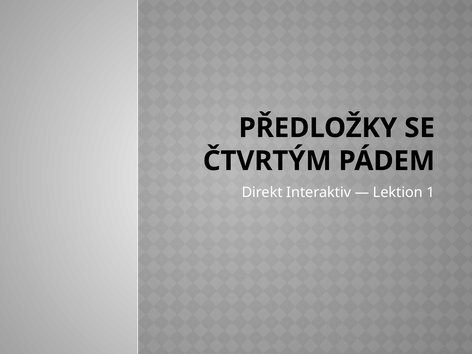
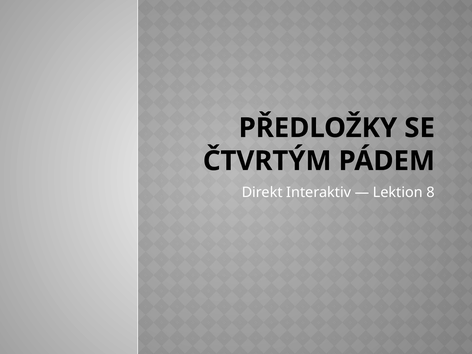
1: 1 -> 8
